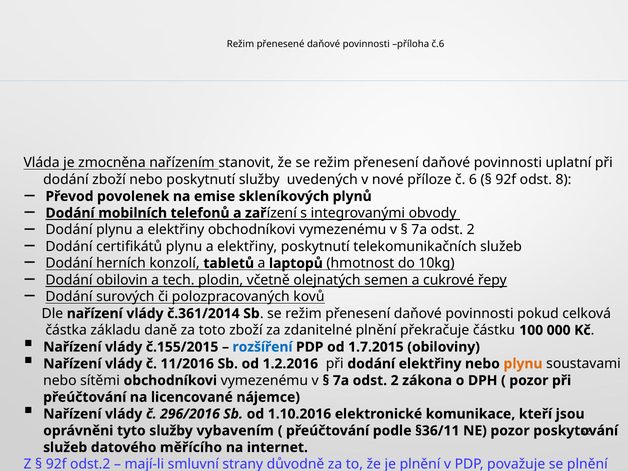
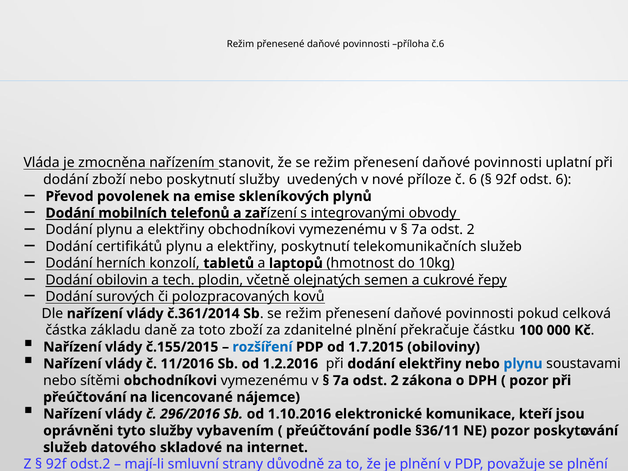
odst 8: 8 -> 6
plynu at (523, 364) colour: orange -> blue
měřícího: měřícího -> skladové
